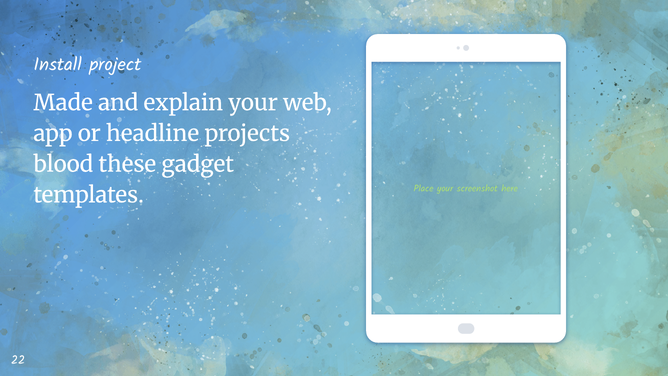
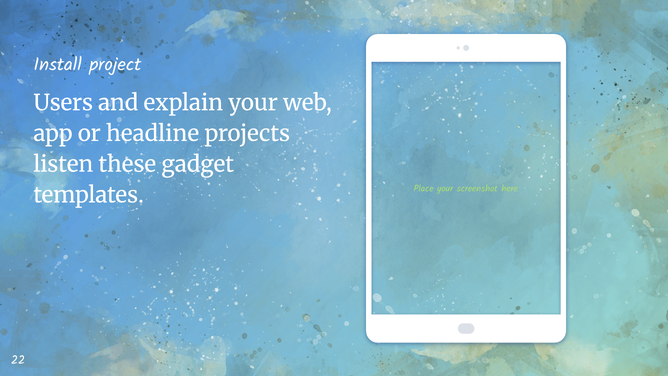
Made: Made -> Users
blood: blood -> listen
